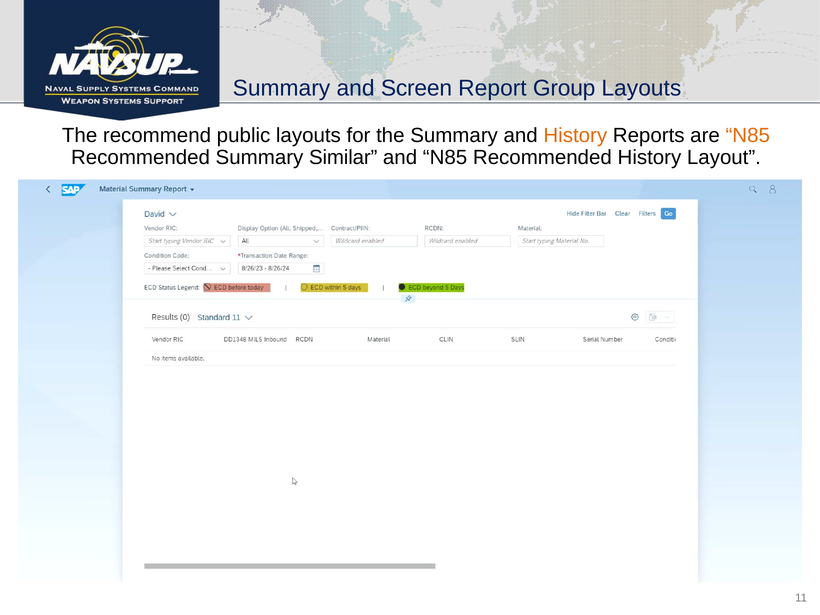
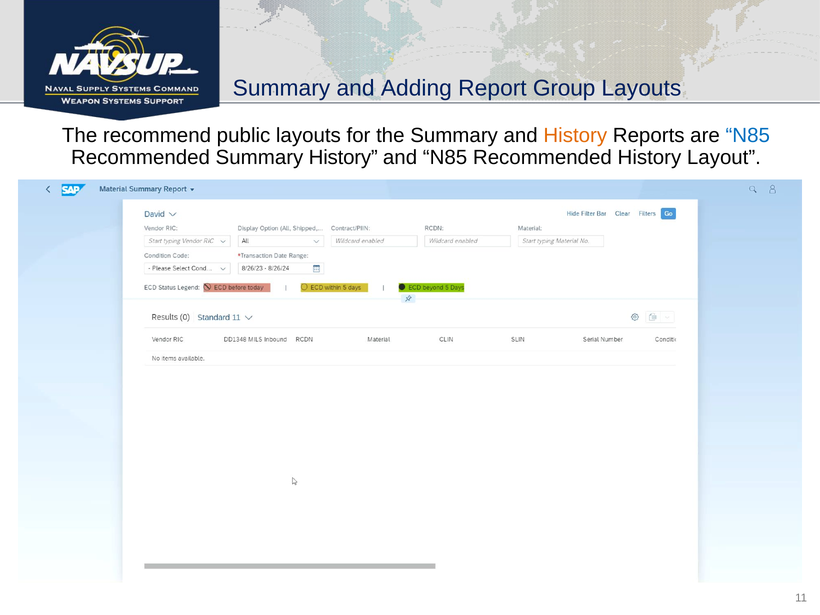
Screen: Screen -> Adding
N85 at (748, 136) colour: orange -> blue
Summary Similar: Similar -> History
